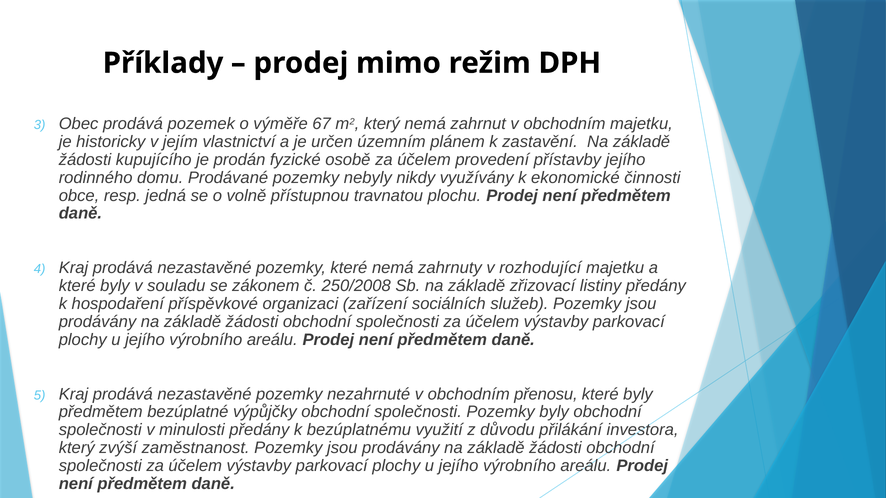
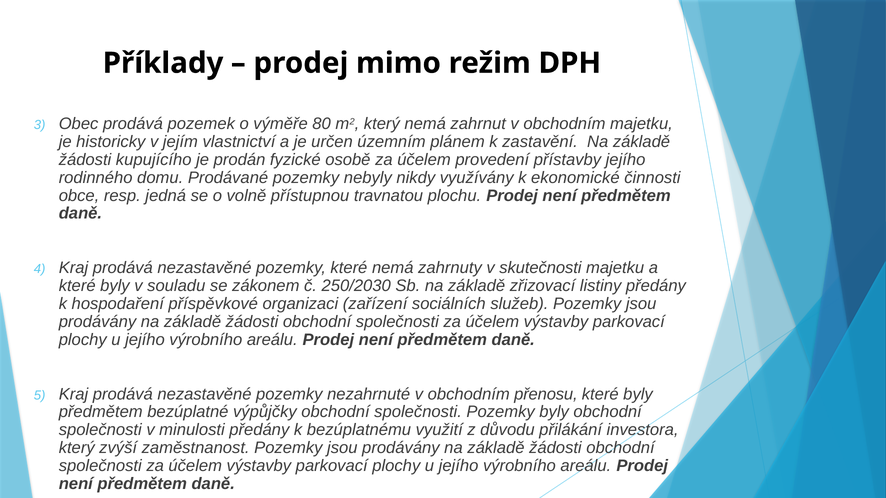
67: 67 -> 80
rozhodující: rozhodující -> skutečnosti
250/2008: 250/2008 -> 250/2030
